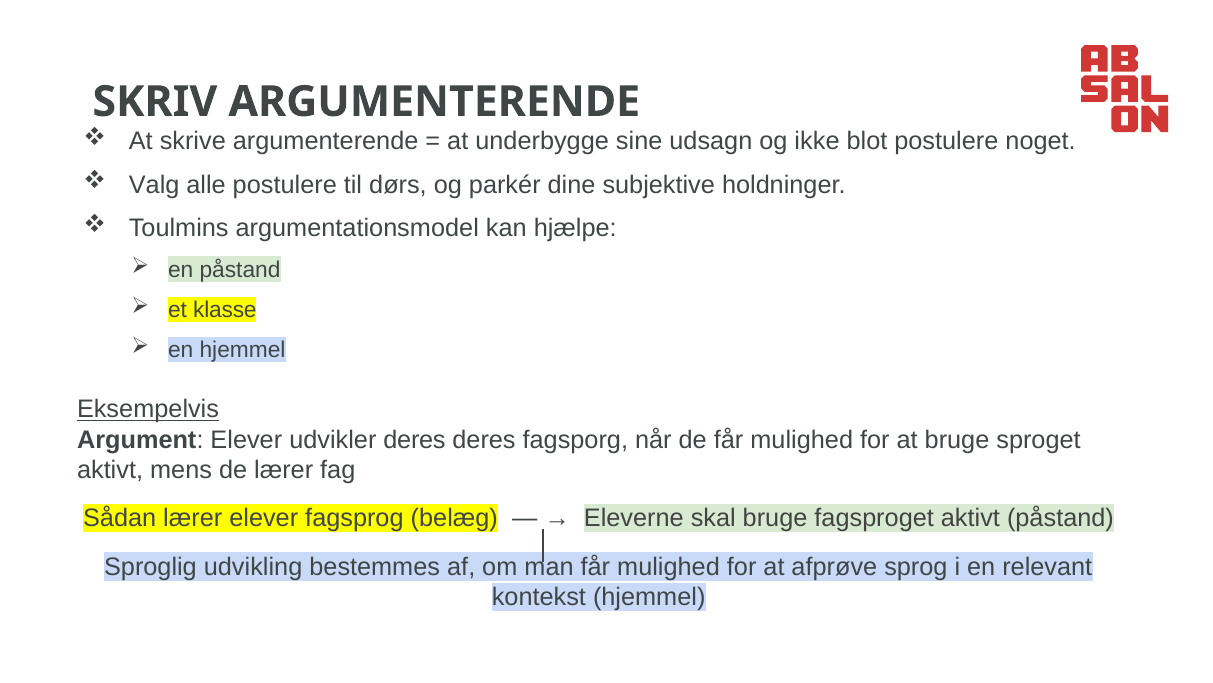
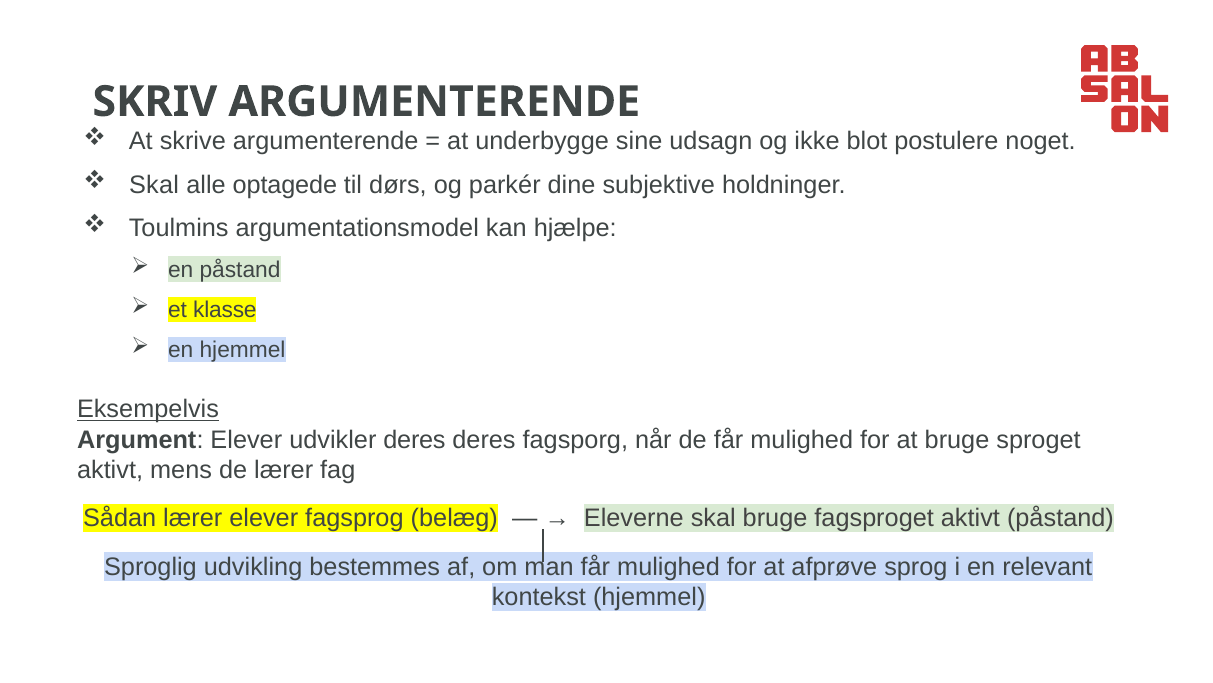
Valg at (154, 184): Valg -> Skal
alle postulere: postulere -> optagede
